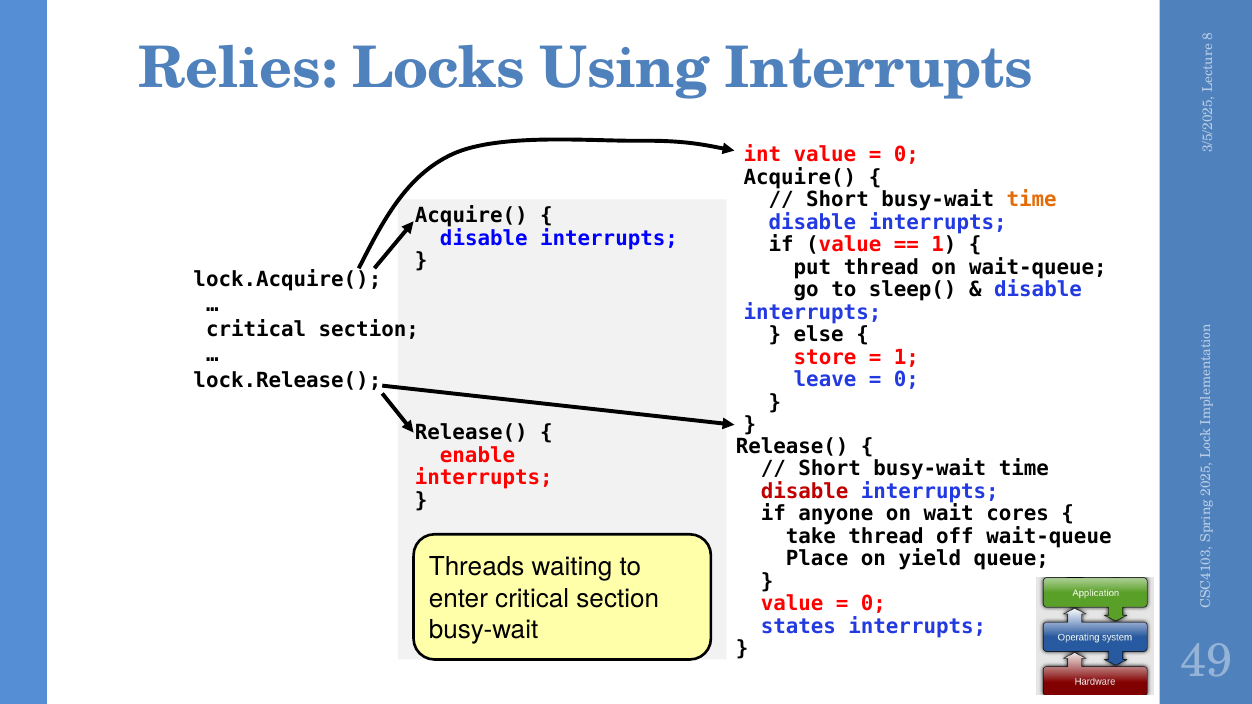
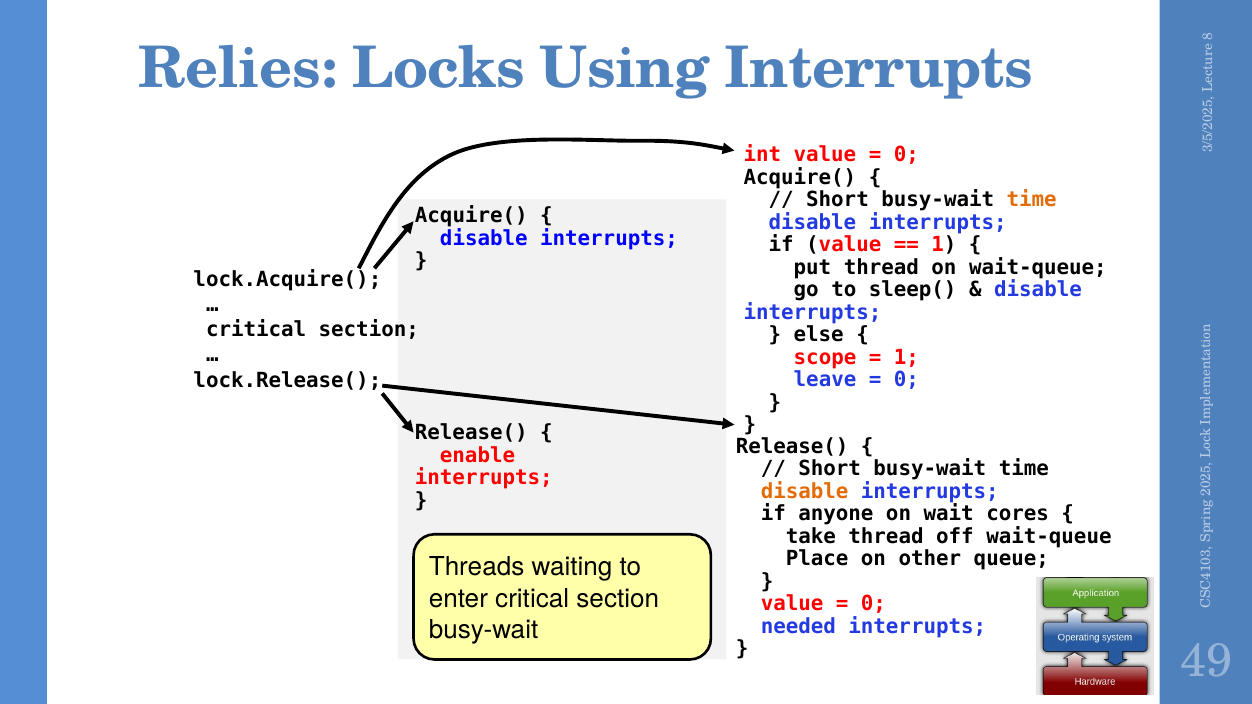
store: store -> scope
disable at (805, 491) colour: red -> orange
yield: yield -> other
states: states -> needed
